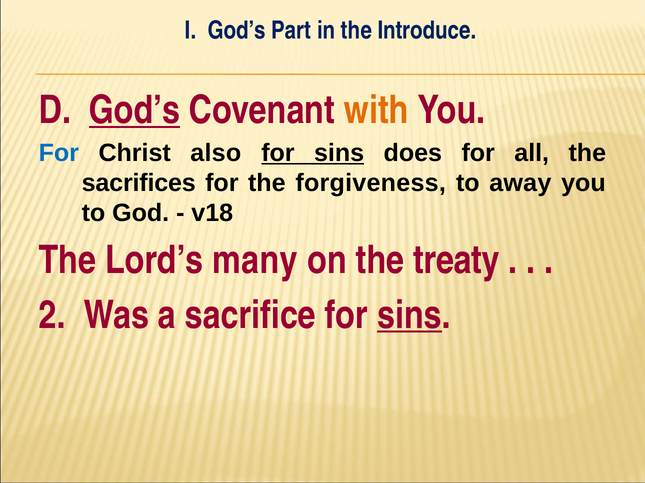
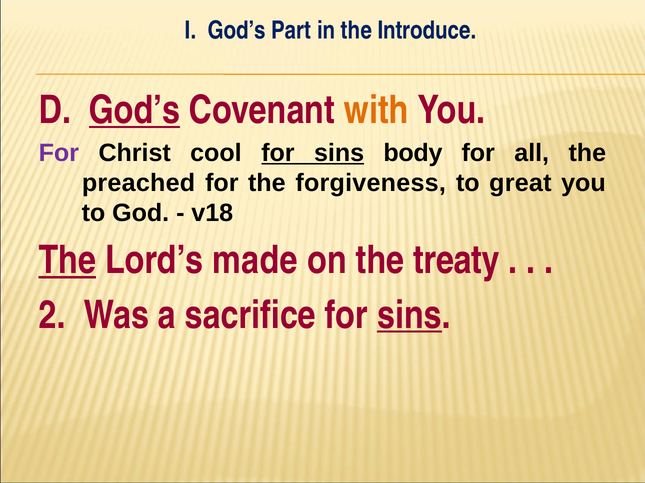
For at (59, 153) colour: blue -> purple
also: also -> cool
does: does -> body
sacrifices: sacrifices -> preached
away: away -> great
The at (67, 261) underline: none -> present
many: many -> made
